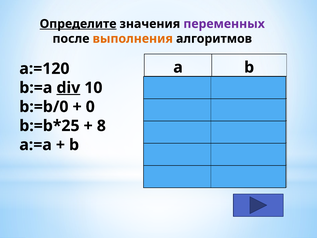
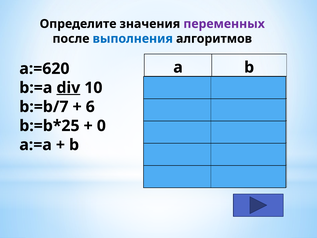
Определите underline: present -> none
выполнения colour: orange -> blue
a:=120: a:=120 -> a:=620
b:=b/0: b:=b/0 -> b:=b/7
0: 0 -> 6
8: 8 -> 0
